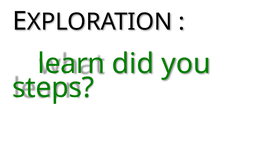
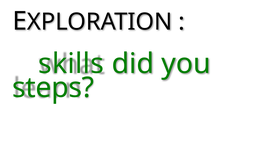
learn: learn -> skills
